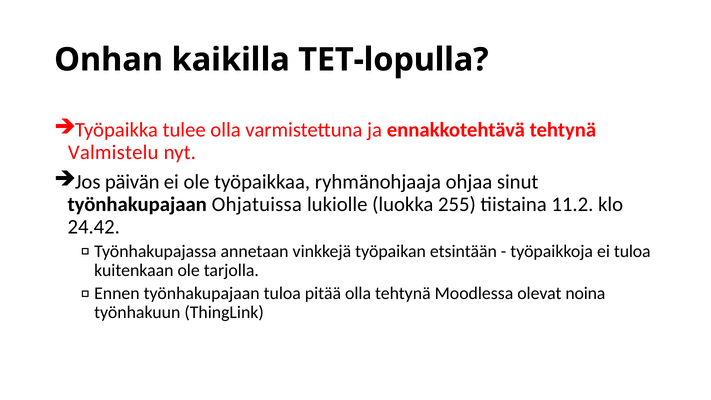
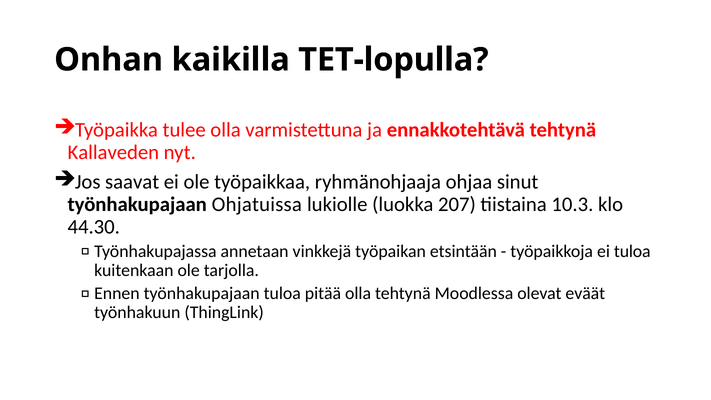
Valmistelu: Valmistelu -> Kallaveden
päivän: päivän -> saavat
255: 255 -> 207
11.2: 11.2 -> 10.3
24.42: 24.42 -> 44.30
noina: noina -> eväät
